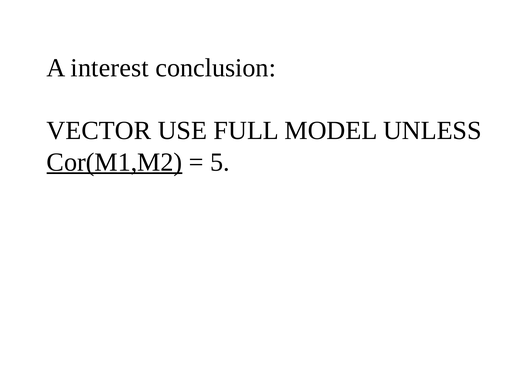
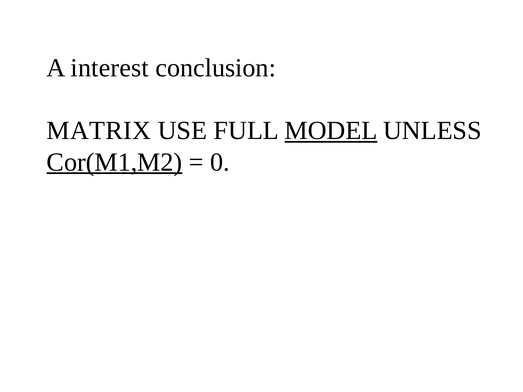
VECTOR: VECTOR -> MATRIX
MODEL underline: none -> present
5: 5 -> 0
